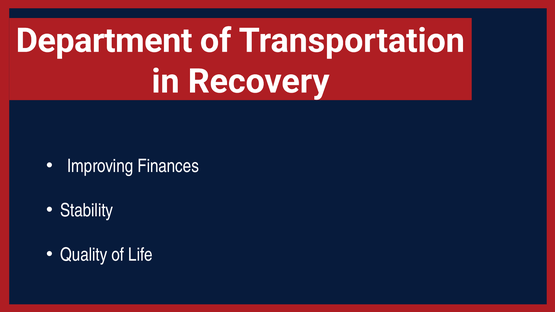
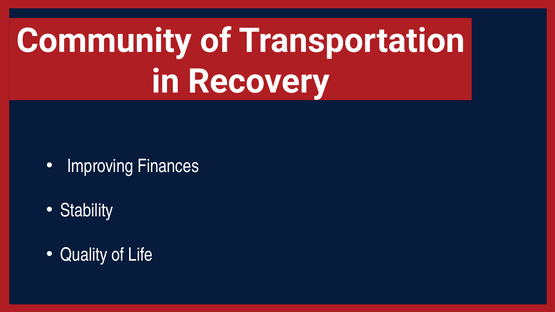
Department: Department -> Community
